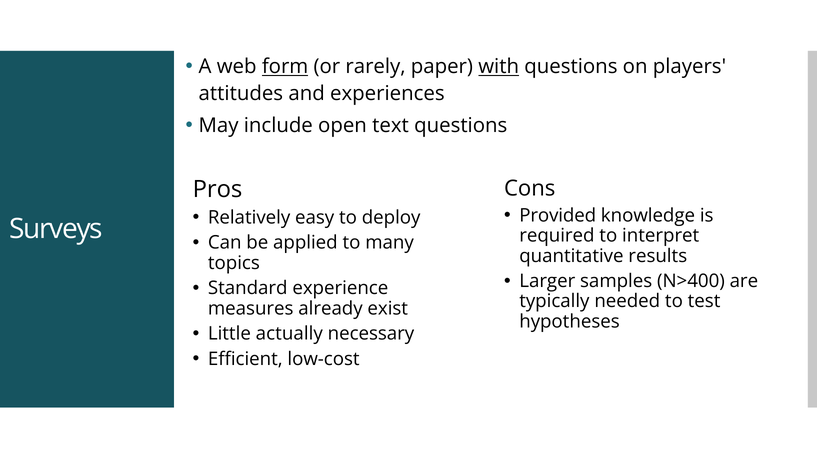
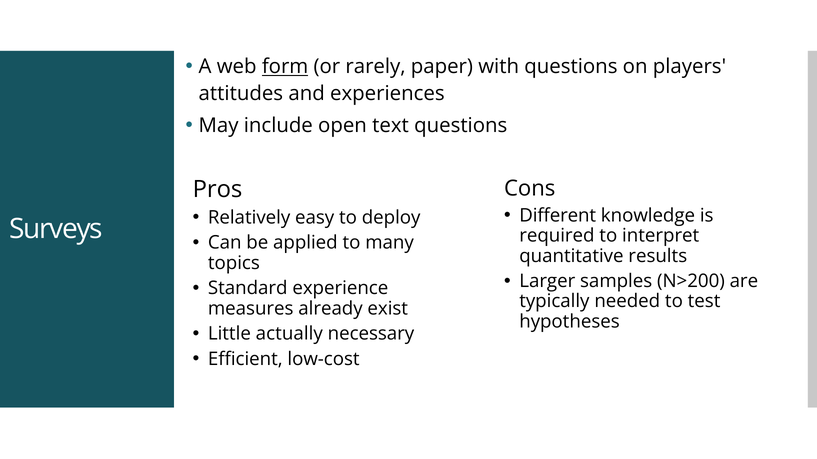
with underline: present -> none
Provided: Provided -> Different
N>400: N>400 -> N>200
